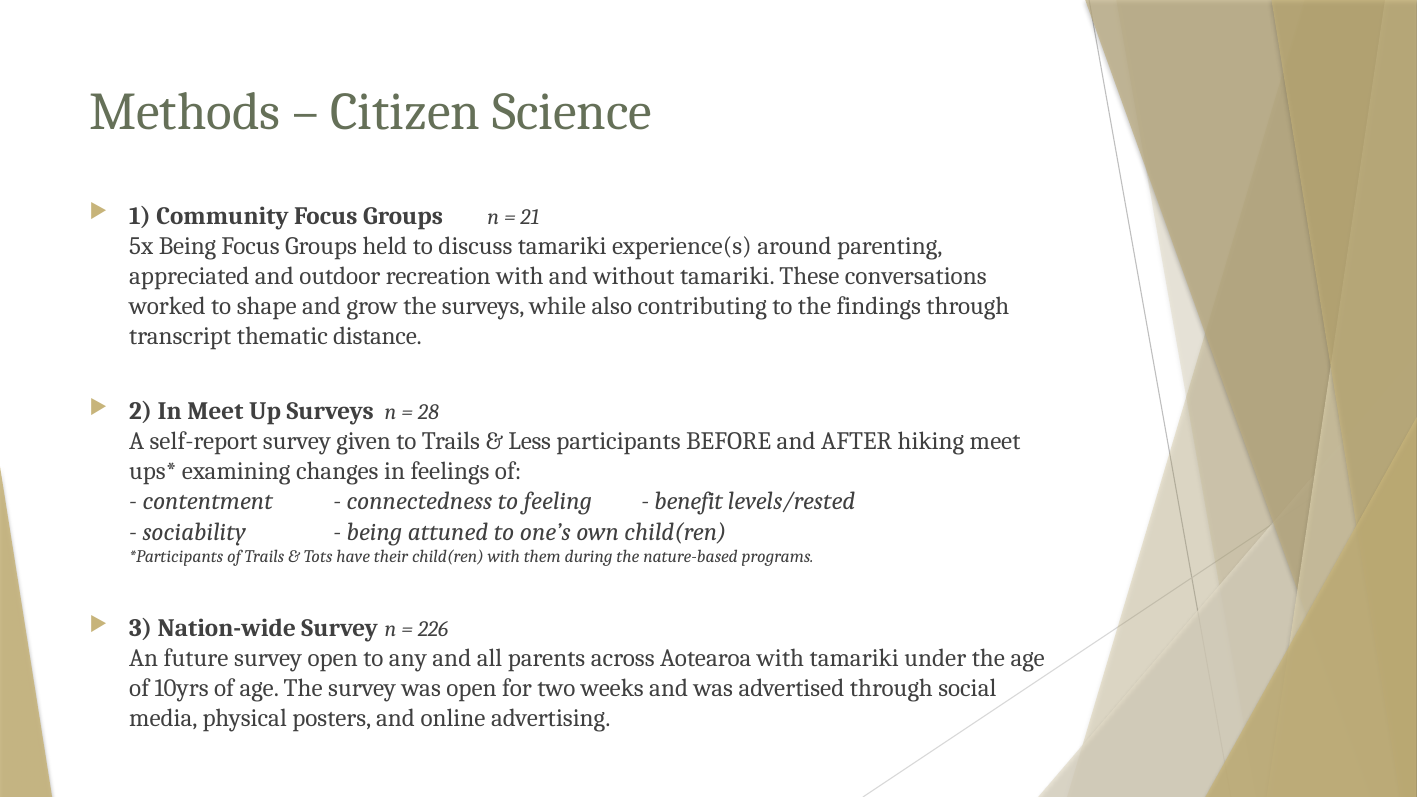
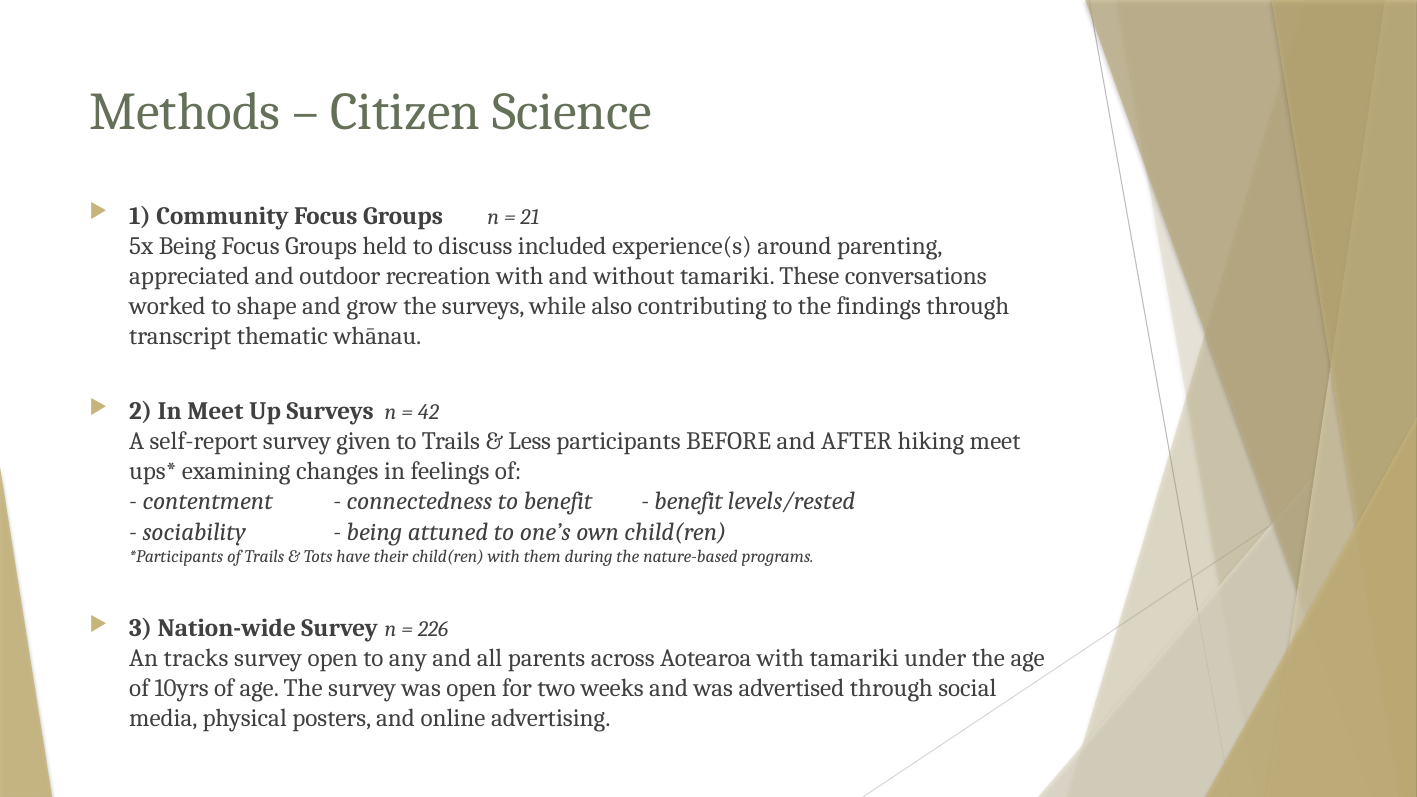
discuss tamariki: tamariki -> included
distance: distance -> whānau
28: 28 -> 42
to feeling: feeling -> benefit
future: future -> tracks
